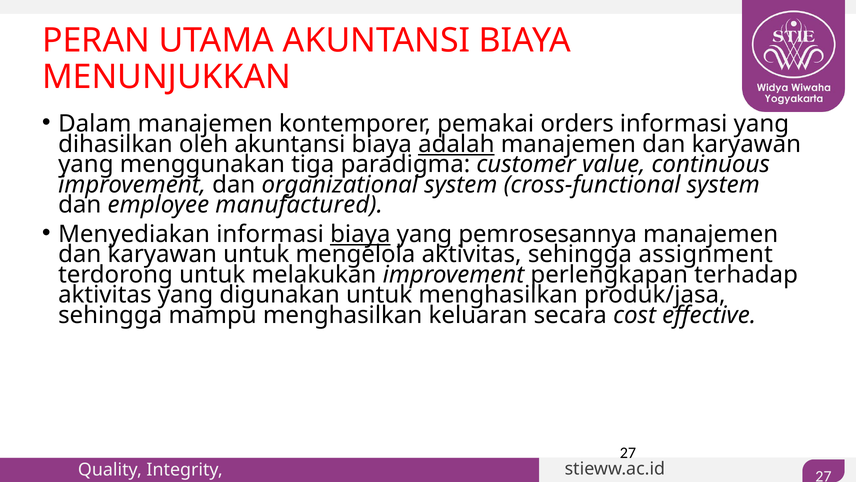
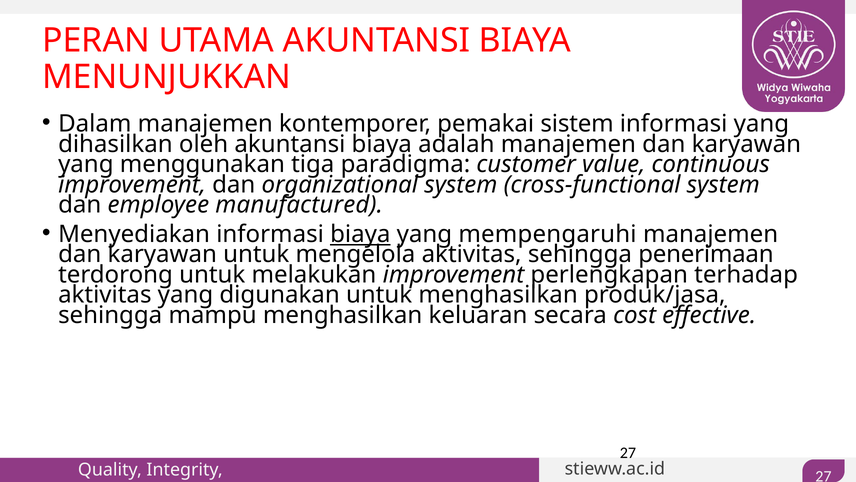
orders: orders -> sistem
adalah underline: present -> none
pemrosesannya: pemrosesannya -> mempengaruhi
assignment: assignment -> penerimaan
